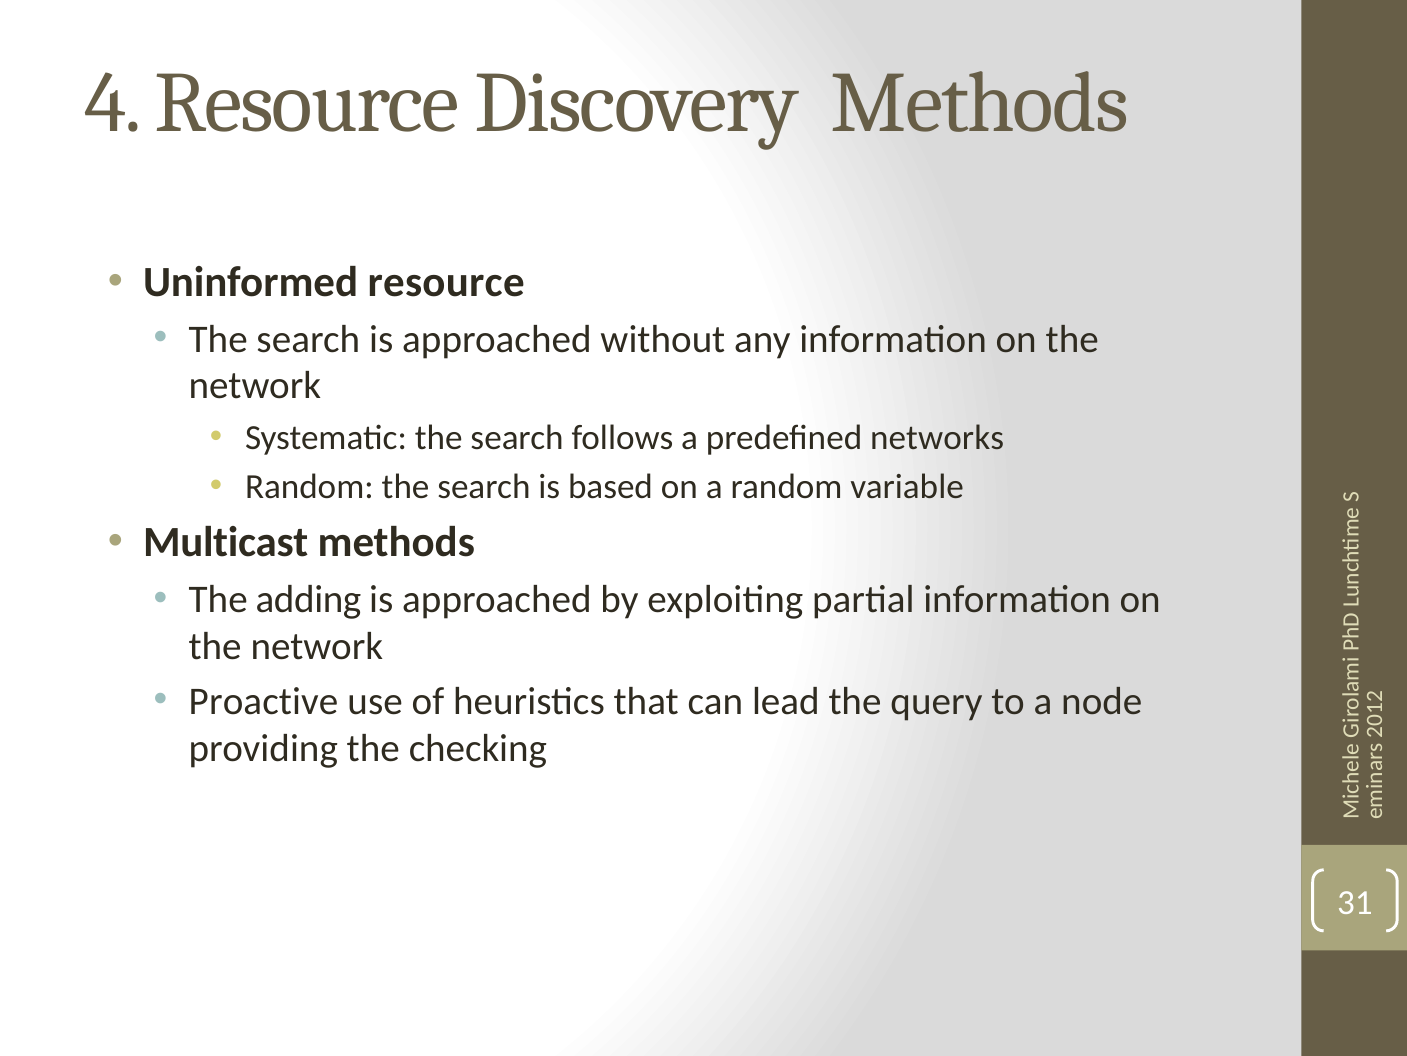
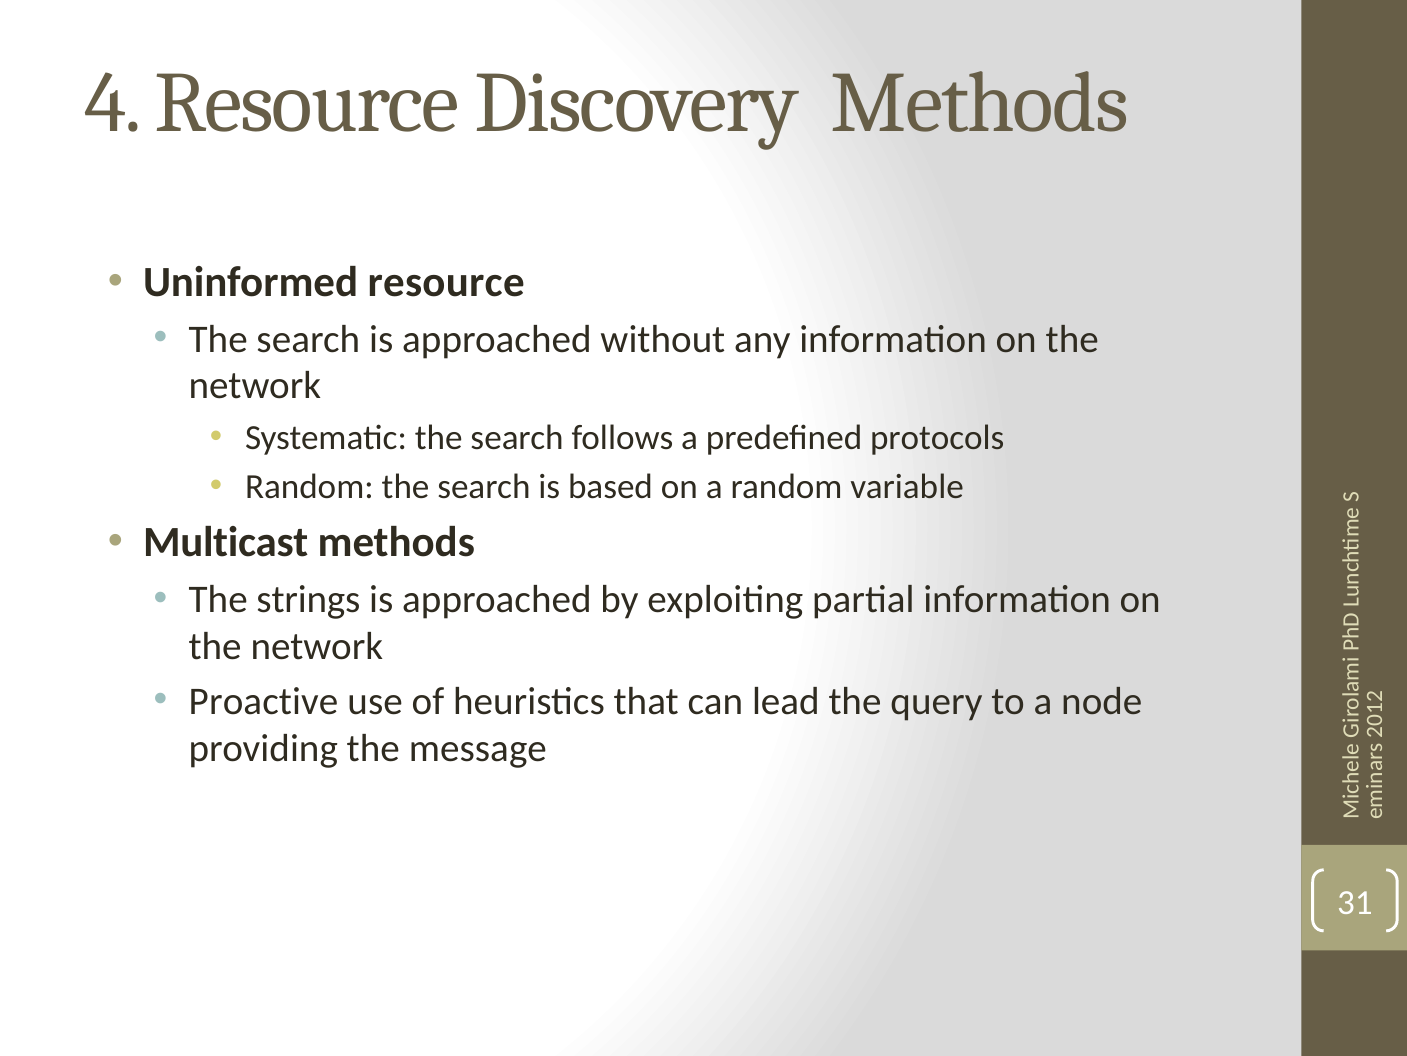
networks: networks -> protocols
adding: adding -> strings
checking: checking -> message
